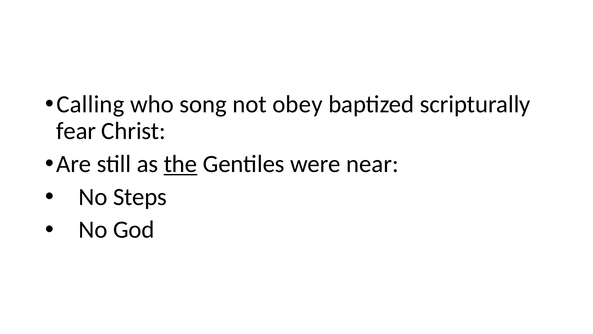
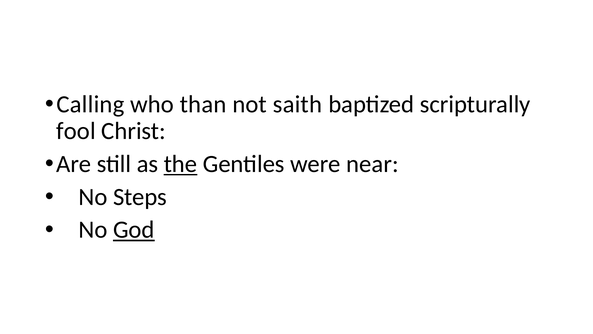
song: song -> than
obey: obey -> saith
fear: fear -> fool
God underline: none -> present
